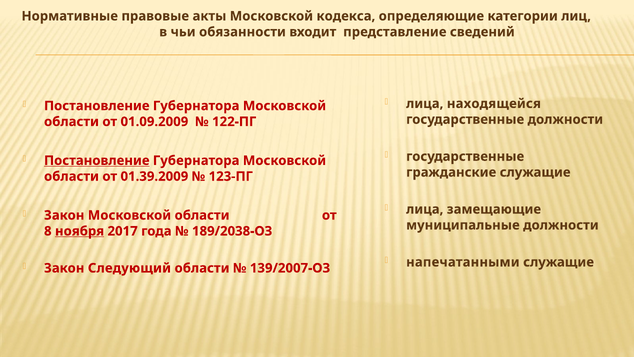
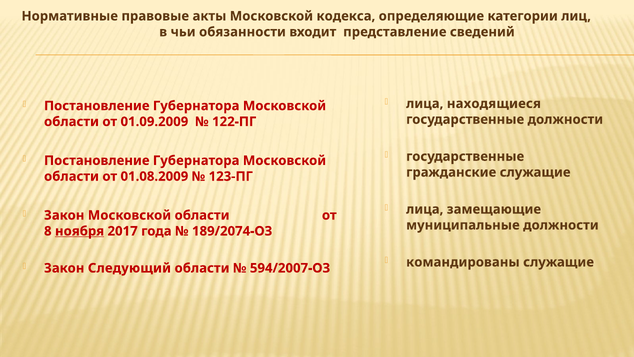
находящейся: находящейся -> находящиеся
Постановление at (97, 160) underline: present -> none
01.39.2009: 01.39.2009 -> 01.08.2009
189/2038-ОЗ: 189/2038-ОЗ -> 189/2074-ОЗ
напечатанными: напечатанными -> командированы
139/2007-ОЗ: 139/2007-ОЗ -> 594/2007-ОЗ
